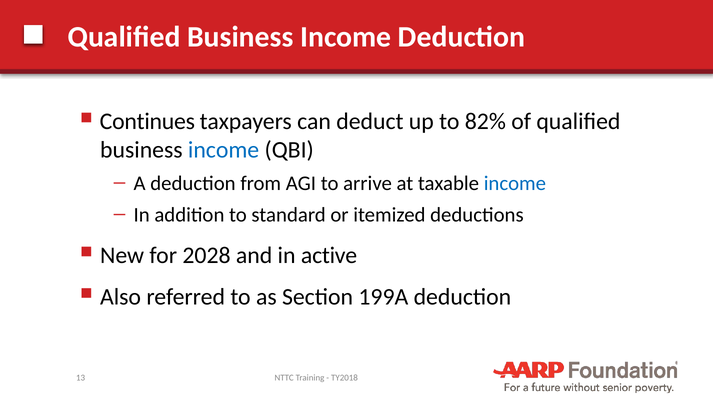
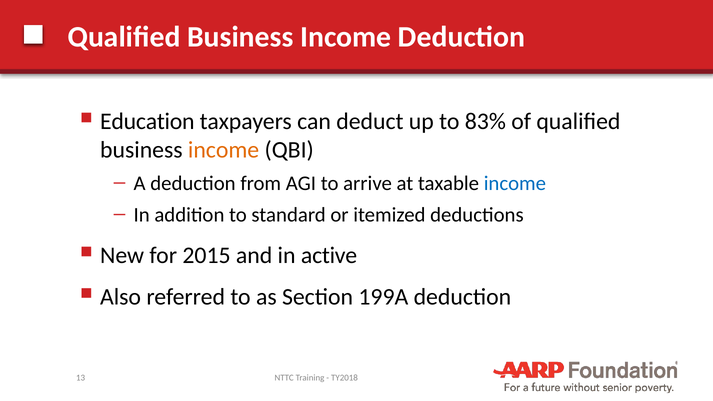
Continues: Continues -> Education
82%: 82% -> 83%
income at (224, 150) colour: blue -> orange
2028: 2028 -> 2015
